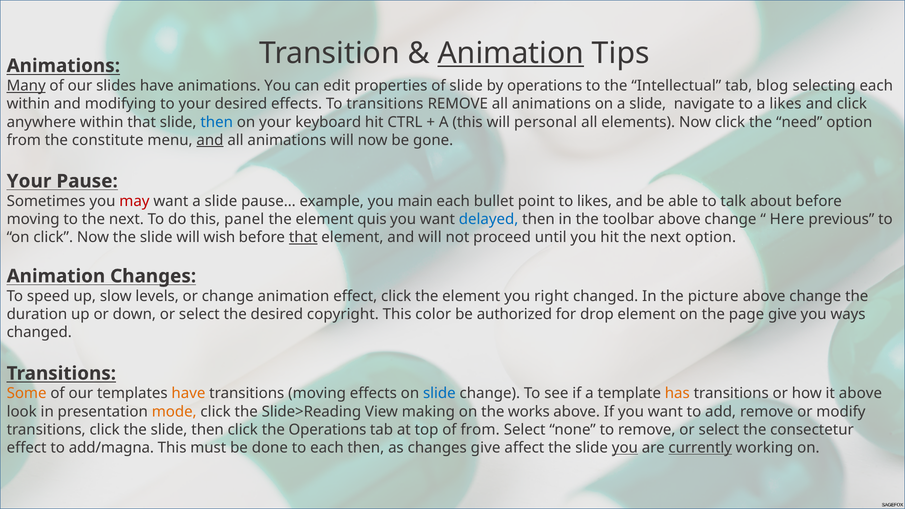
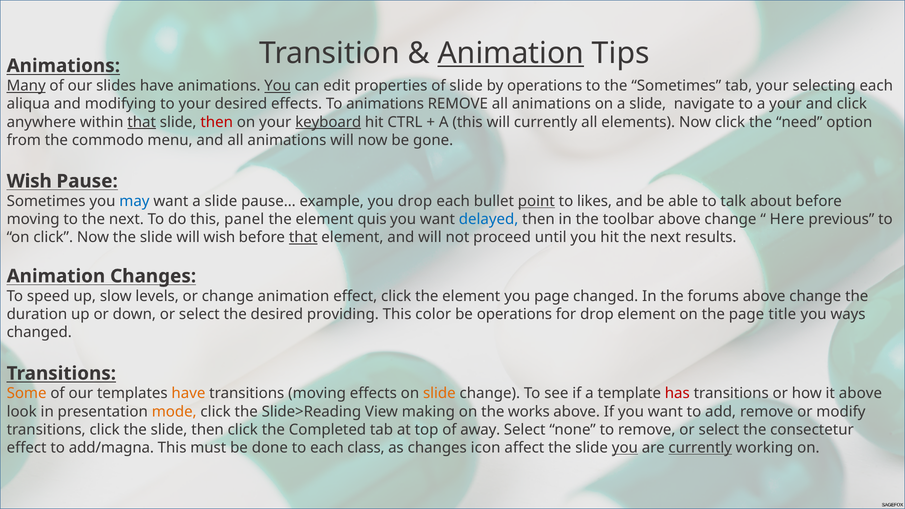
You at (278, 86) underline: none -> present
the Intellectual: Intellectual -> Sometimes
tab blog: blog -> your
within at (28, 104): within -> aliqua
To transitions: transitions -> animations
a likes: likes -> your
that at (142, 122) underline: none -> present
then at (217, 122) colour: blue -> red
keyboard underline: none -> present
will personal: personal -> currently
constitute: constitute -> commodo
and at (210, 140) underline: present -> none
Your at (29, 181): Your -> Wish
may colour: red -> blue
you main: main -> drop
point underline: none -> present
next option: option -> results
you right: right -> page
picture: picture -> forums
copyright: copyright -> providing
be authorized: authorized -> operations
page give: give -> title
slide at (439, 394) colour: blue -> orange
has colour: orange -> red
the Operations: Operations -> Completed
of from: from -> away
each then: then -> class
changes give: give -> icon
